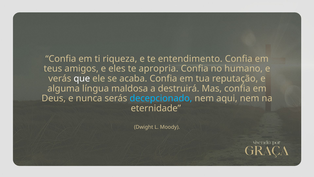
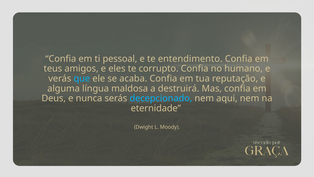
riqueza: riqueza -> pessoal
apropria: apropria -> corrupto
que colour: white -> light blue
